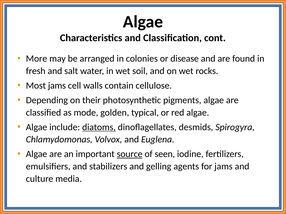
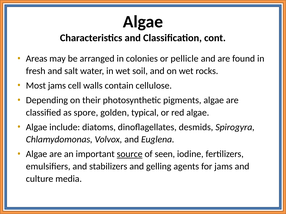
More: More -> Areas
disease: disease -> pellicle
mode: mode -> spore
diatoms underline: present -> none
